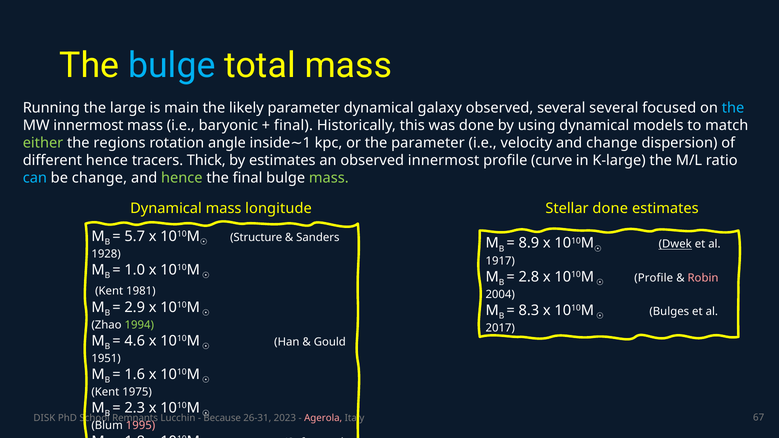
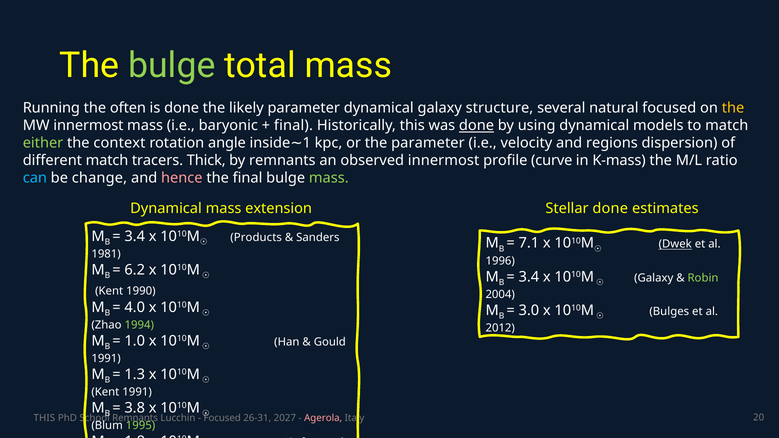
bulge at (172, 65) colour: light blue -> light green
large: large -> often
is main: main -> done
galaxy observed: observed -> structure
several several: several -> natural
the at (733, 108) colour: light blue -> yellow
done at (476, 126) underline: none -> present
regions: regions -> context
and change: change -> regions
different hence: hence -> match
by estimates: estimates -> remnants
K-large: K-large -> K-mass
hence at (182, 178) colour: light green -> pink
longitude: longitude -> extension
5.7 at (135, 236): 5.7 -> 3.4
Structure: Structure -> Products
8.9: 8.9 -> 7.1
1928: 1928 -> 1981
1917: 1917 -> 1996
1.0: 1.0 -> 6.2
2.8 at (529, 277): 2.8 -> 3.4
Profile at (654, 278): Profile -> Galaxy
Robin colour: pink -> light green
1981: 1981 -> 1990
2.9: 2.9 -> 4.0
8.3: 8.3 -> 3.0
2017: 2017 -> 2012
4.6: 4.6 -> 1.0
1951 at (106, 359): 1951 -> 1991
1.6: 1.6 -> 1.3
Kent 1975: 1975 -> 1991
2.3: 2.3 -> 3.8
DISK at (44, 418): DISK -> THIS
Because at (222, 418): Because -> Focused
2023: 2023 -> 2027
67: 67 -> 20
1995 colour: pink -> light green
